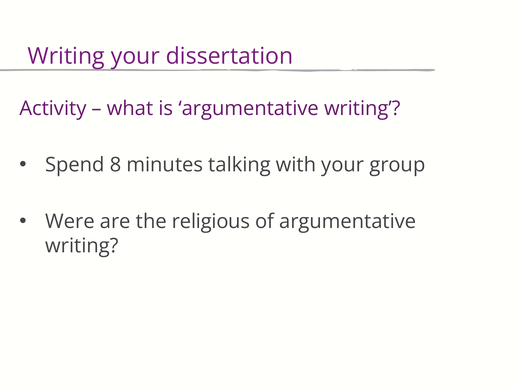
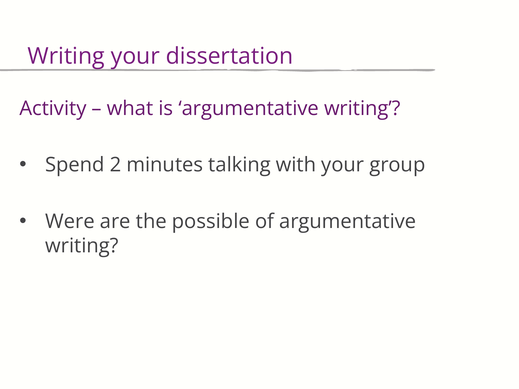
8: 8 -> 2
religious: religious -> possible
